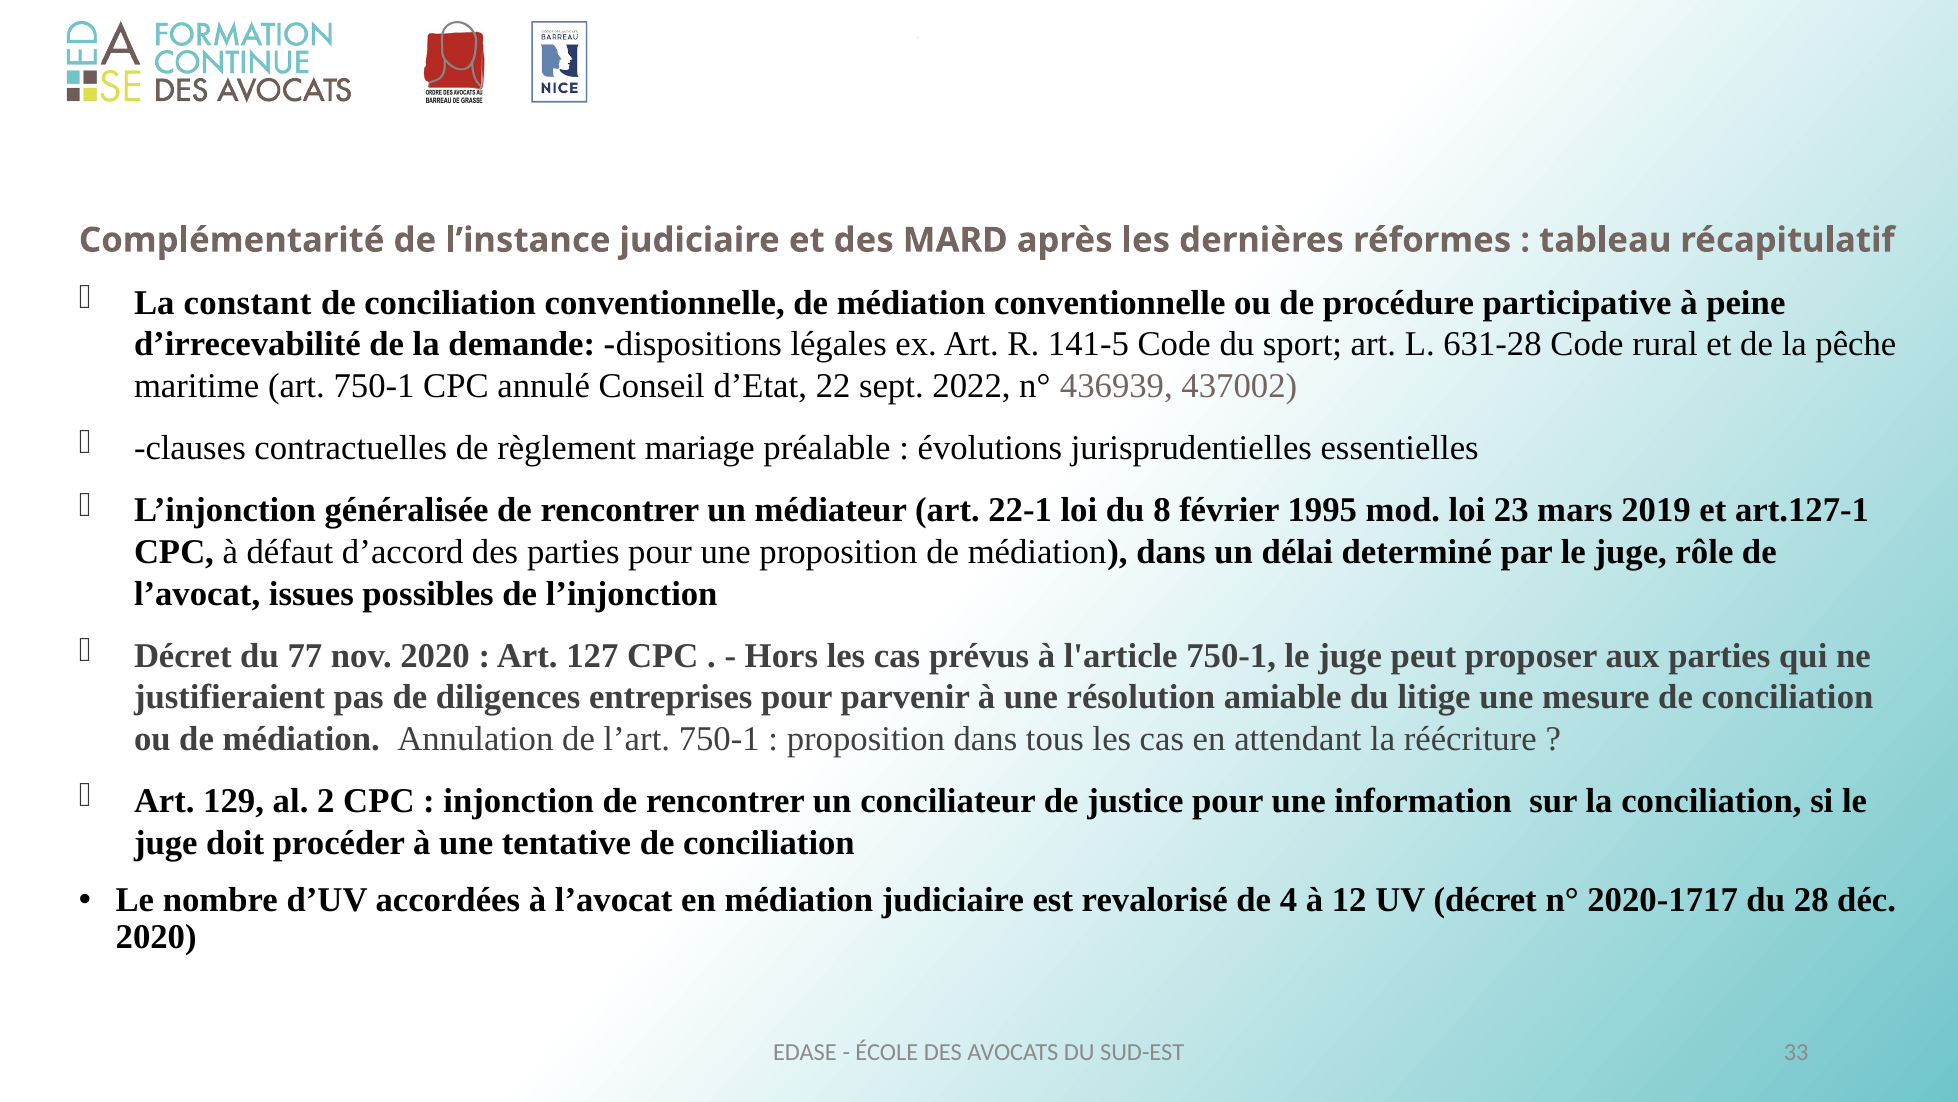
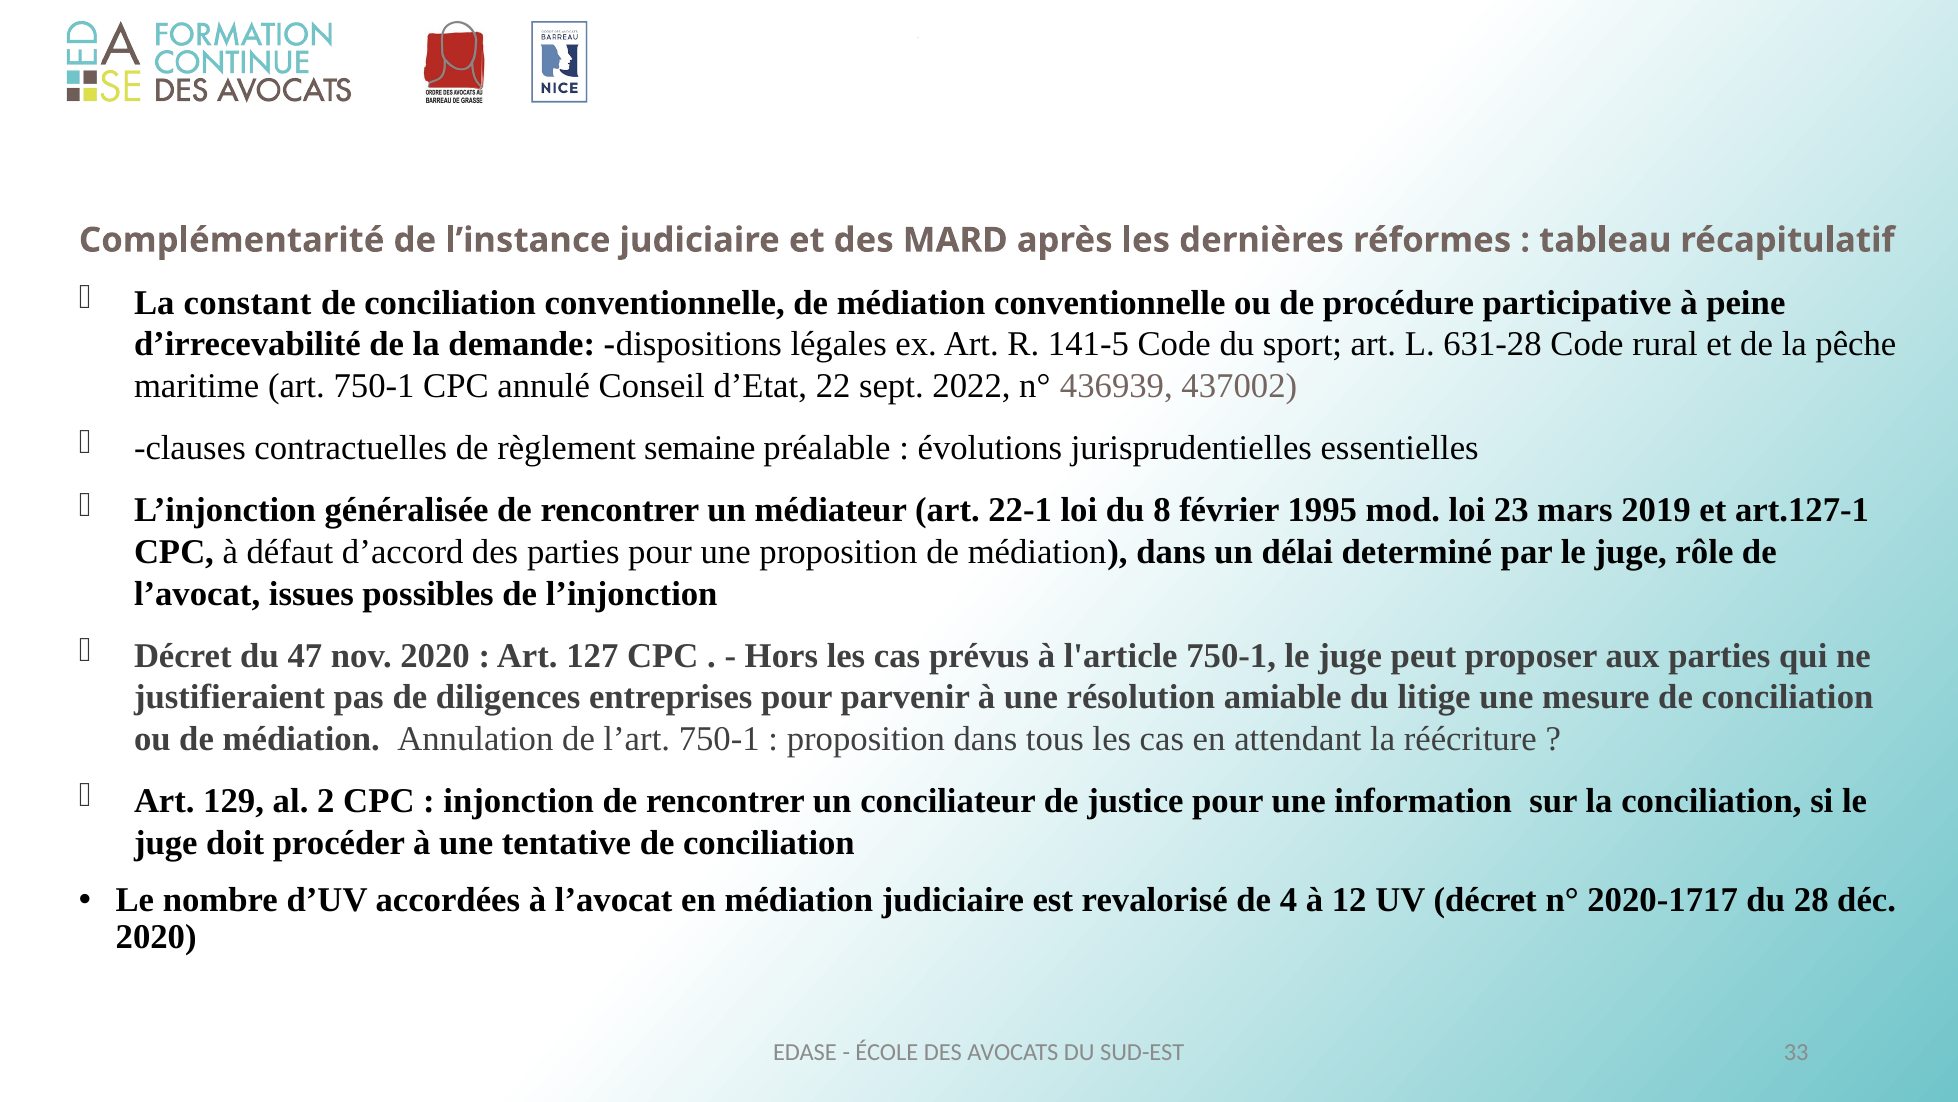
mariage: mariage -> semaine
77: 77 -> 47
